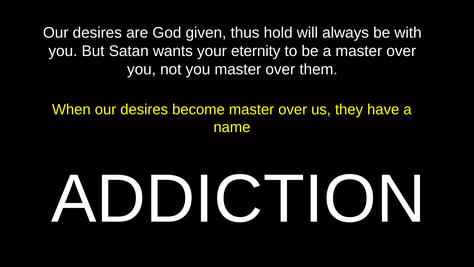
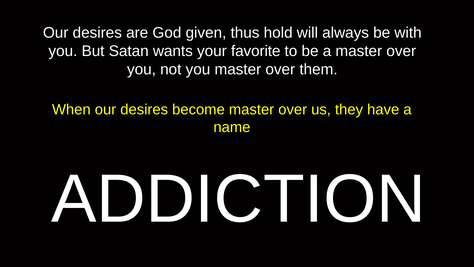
eternity: eternity -> favorite
